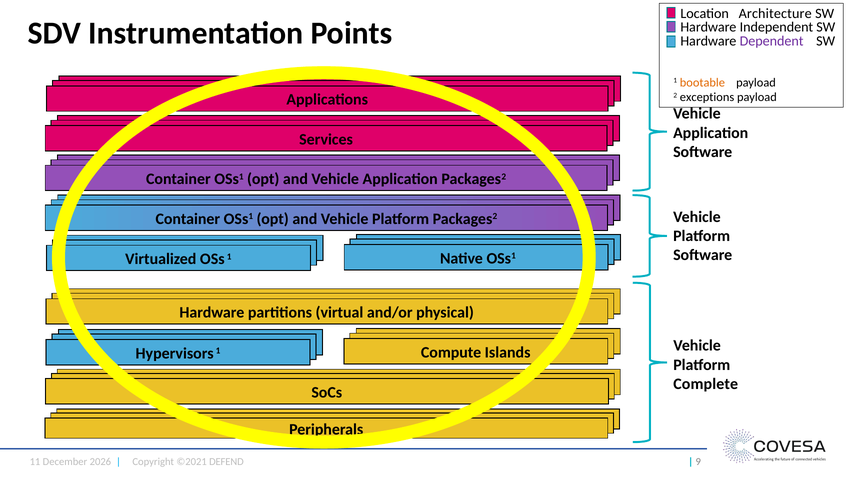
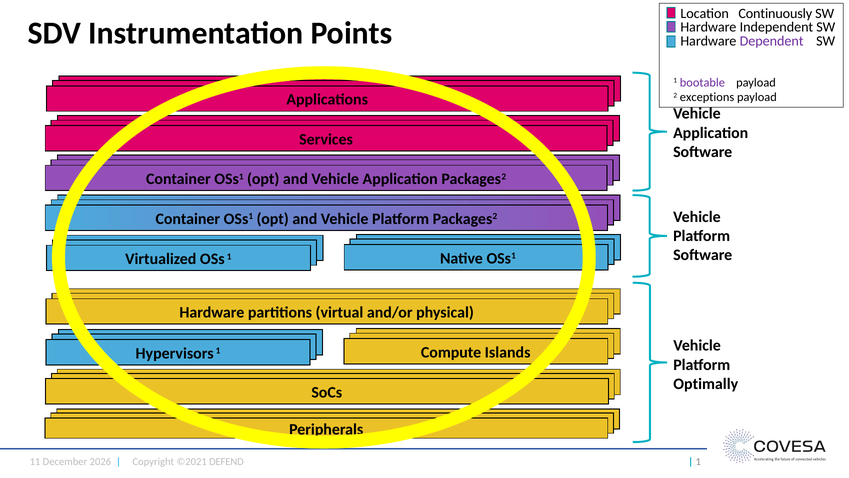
Architecture: Architecture -> Continuously
bootable colour: orange -> purple
Complete: Complete -> Optimally
9 at (698, 461): 9 -> 1
